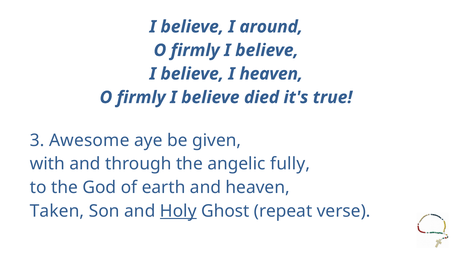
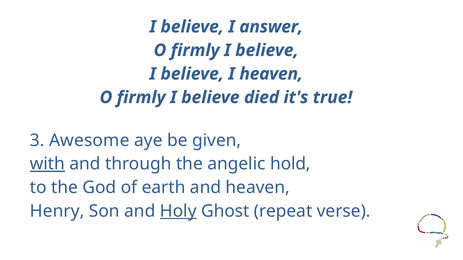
around: around -> answer
with underline: none -> present
fully: fully -> hold
Taken: Taken -> Henry
